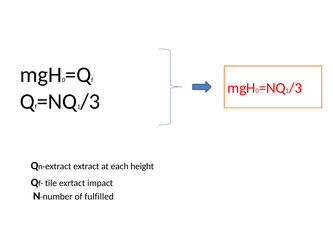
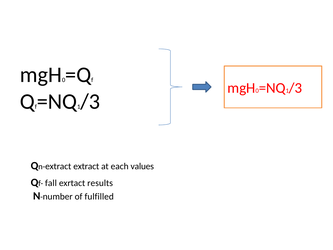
height: height -> values
tile: tile -> fall
impact: impact -> results
